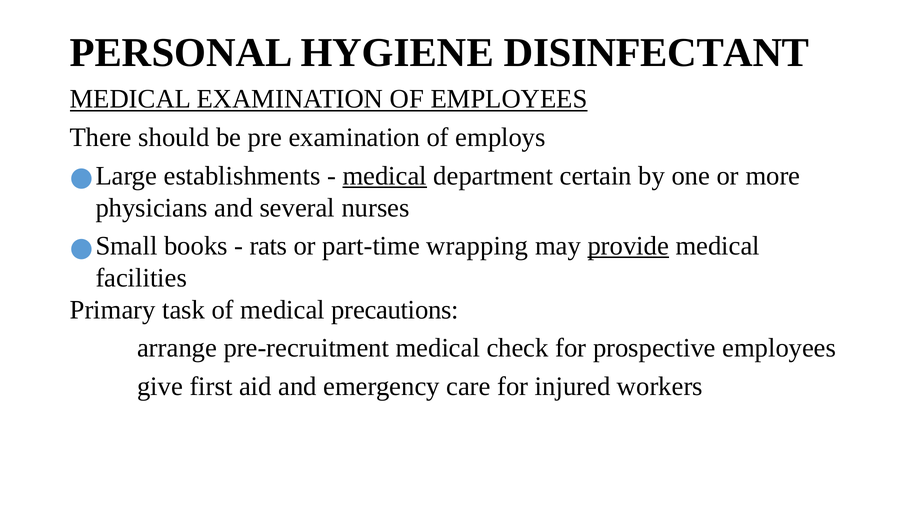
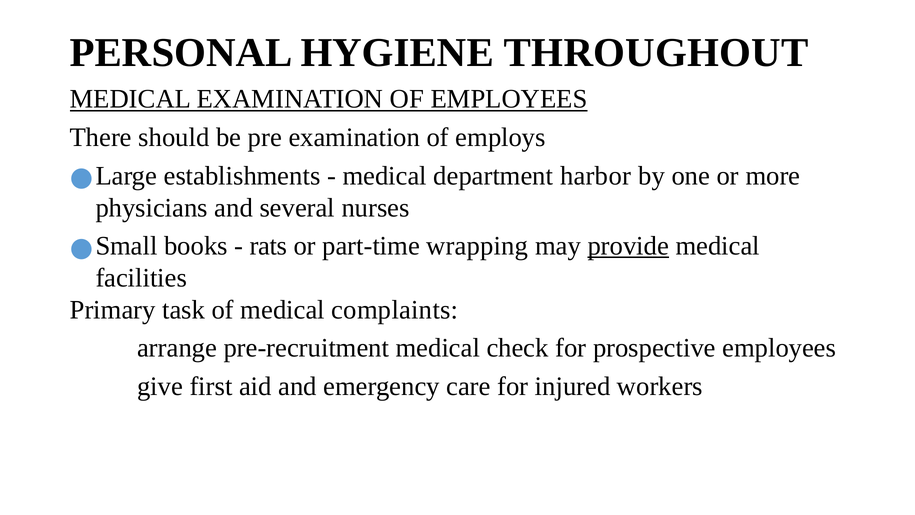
DISINFECTANT: DISINFECTANT -> THROUGHOUT
medical at (385, 176) underline: present -> none
certain: certain -> harbor
precautions: precautions -> complaints
